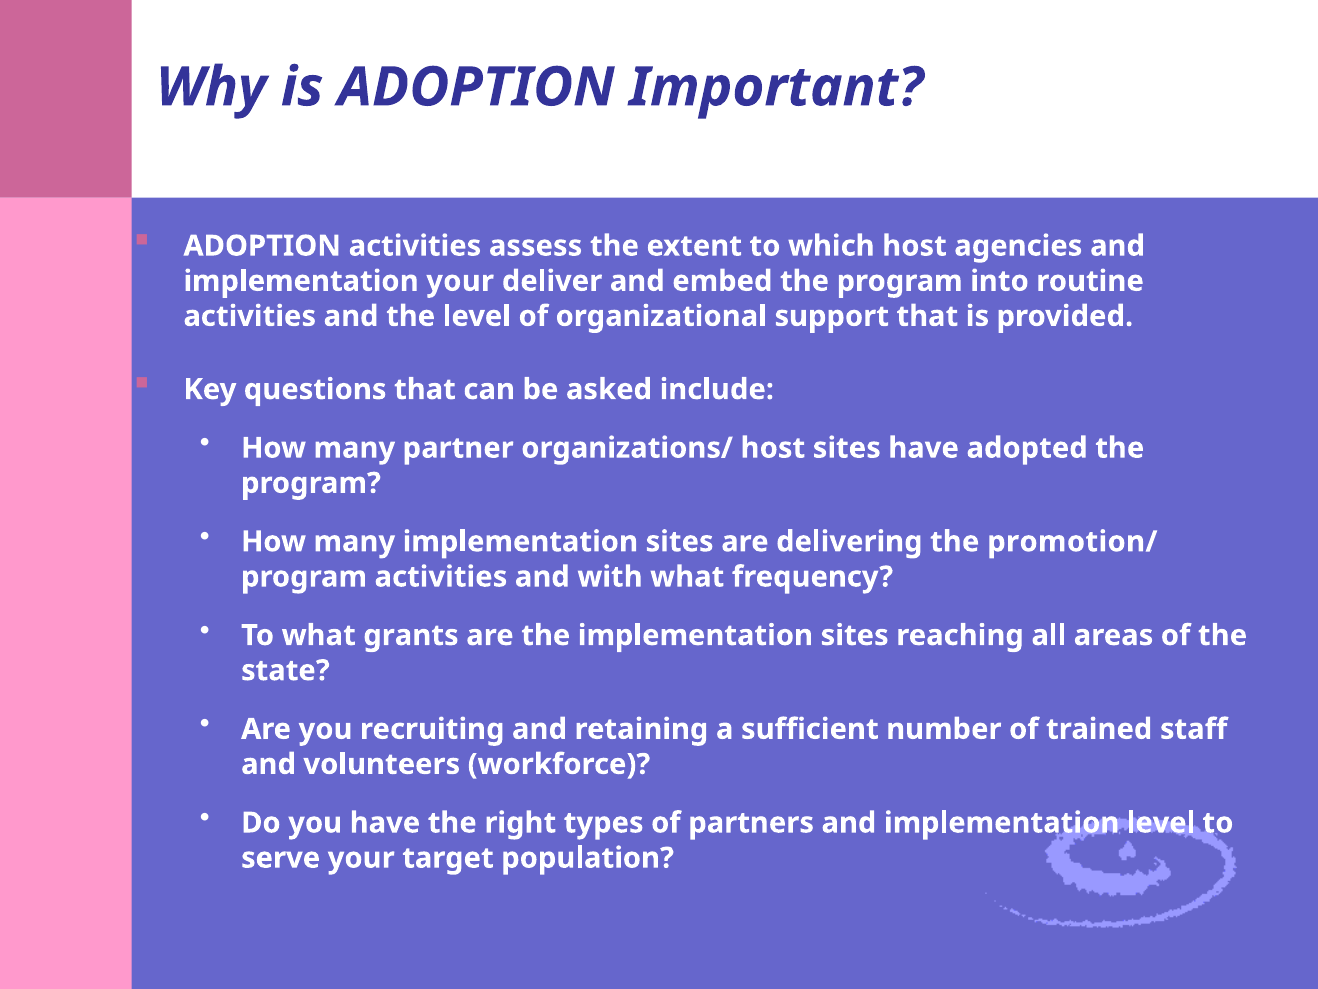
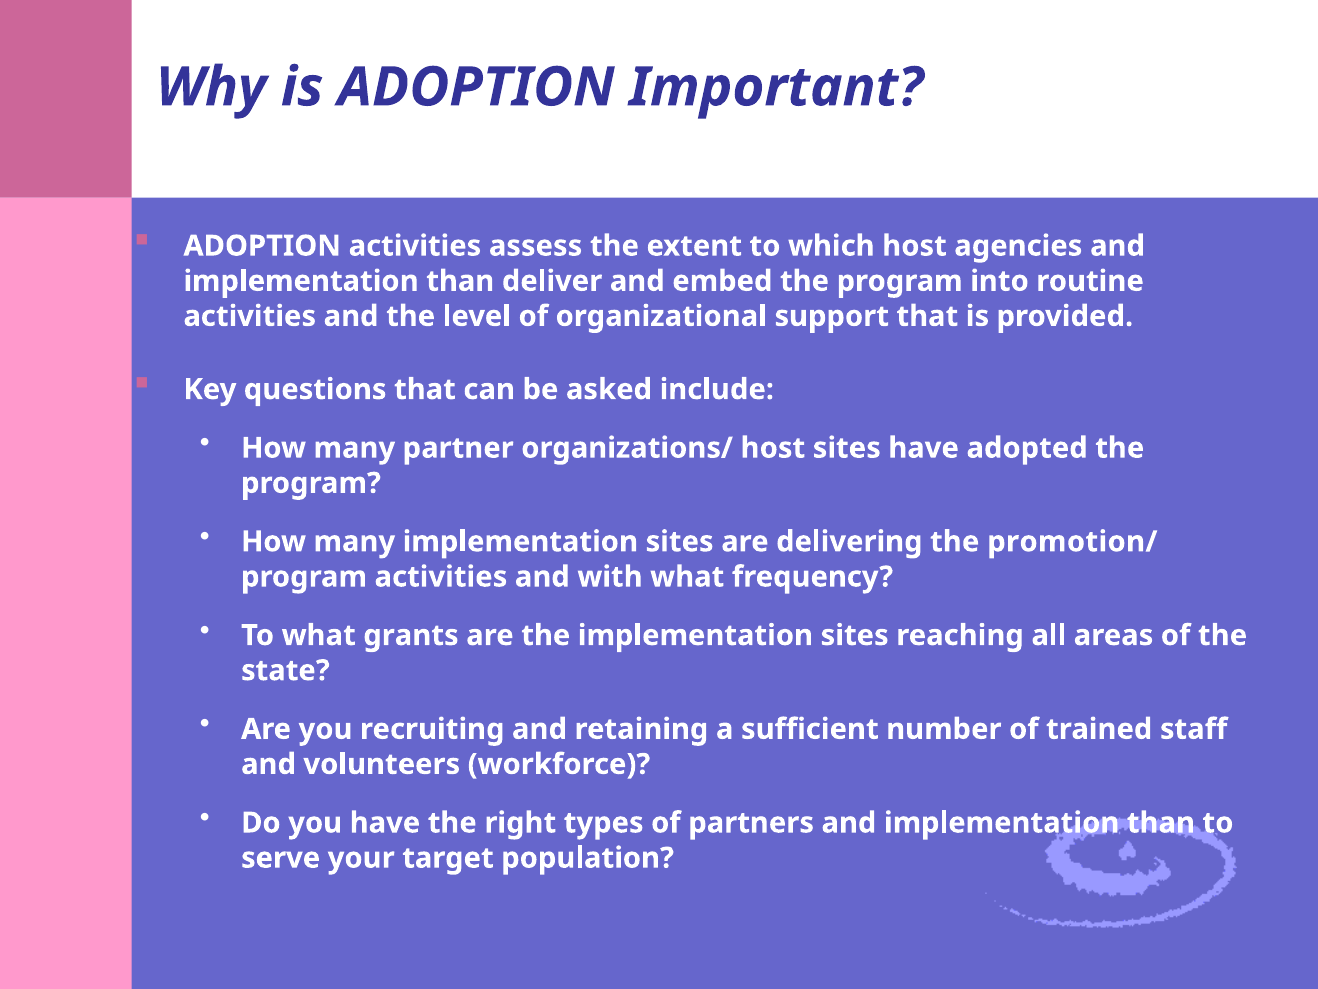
your at (460, 281): your -> than
partners and implementation level: level -> than
